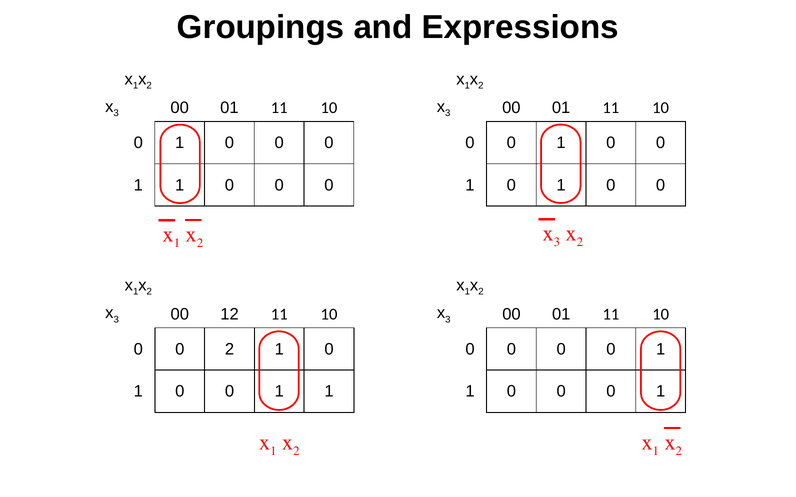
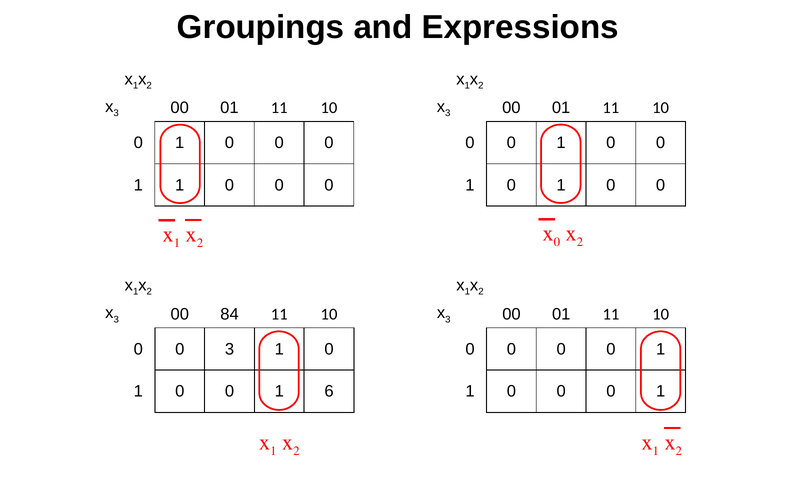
3 at (557, 242): 3 -> 0
12: 12 -> 84
0 2: 2 -> 3
1 at (329, 392): 1 -> 6
